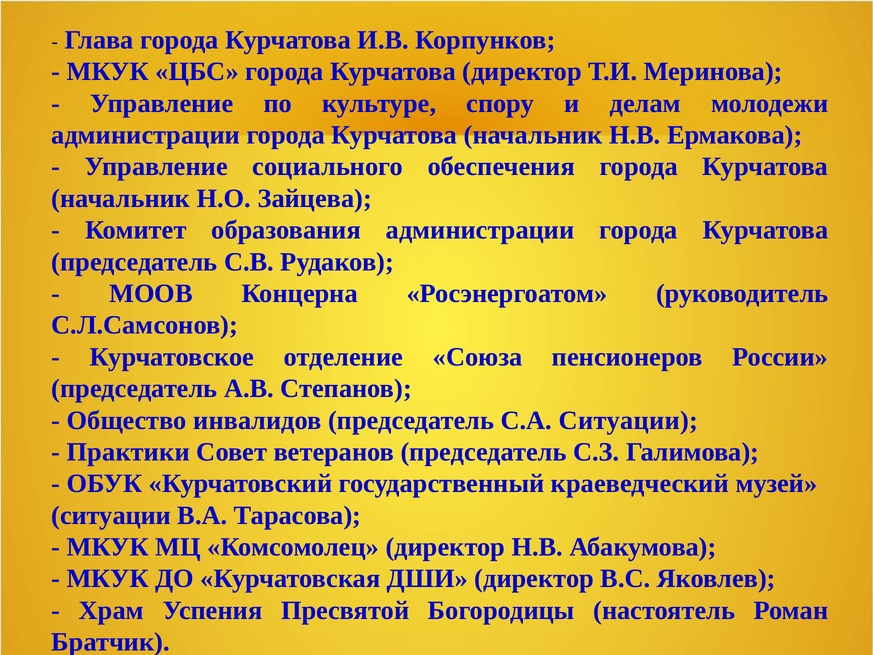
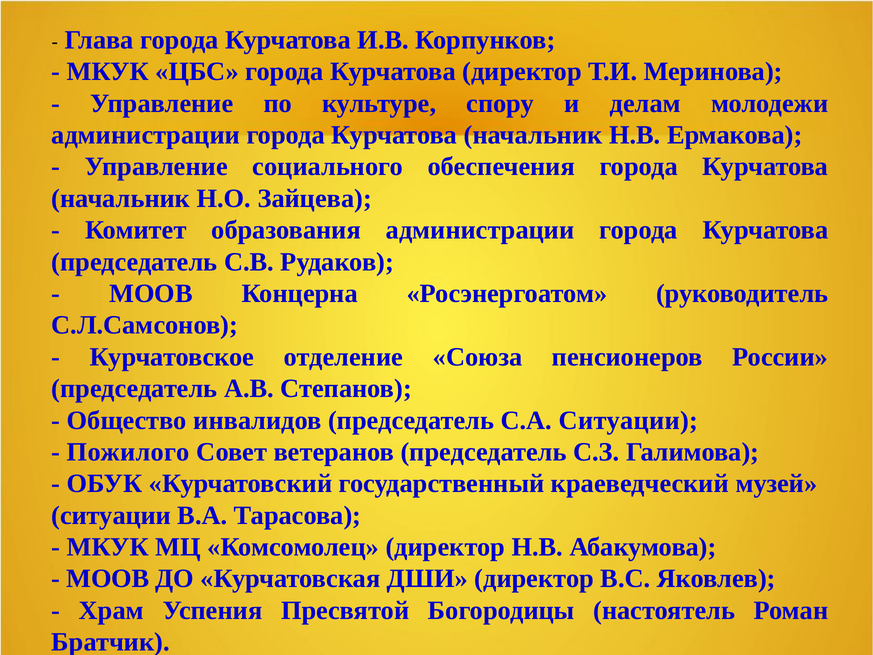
Практики: Практики -> Пожилого
МКУК at (108, 578): МКУК -> МООВ
